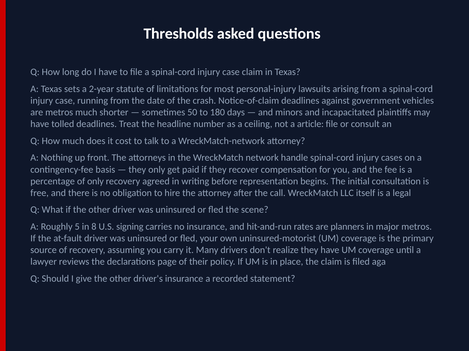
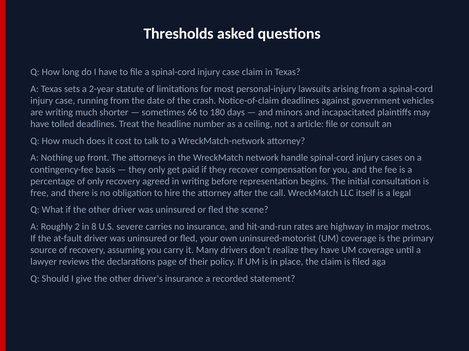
are metros: metros -> writing
50: 50 -> 66
5: 5 -> 2
signing: signing -> severe
planners: planners -> highway
